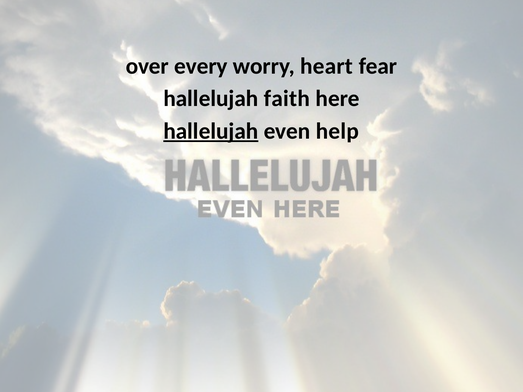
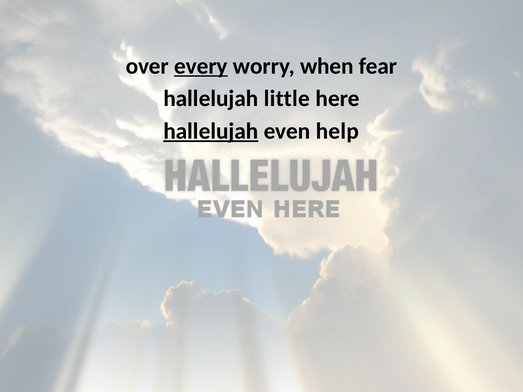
every underline: none -> present
heart: heart -> when
faith: faith -> little
